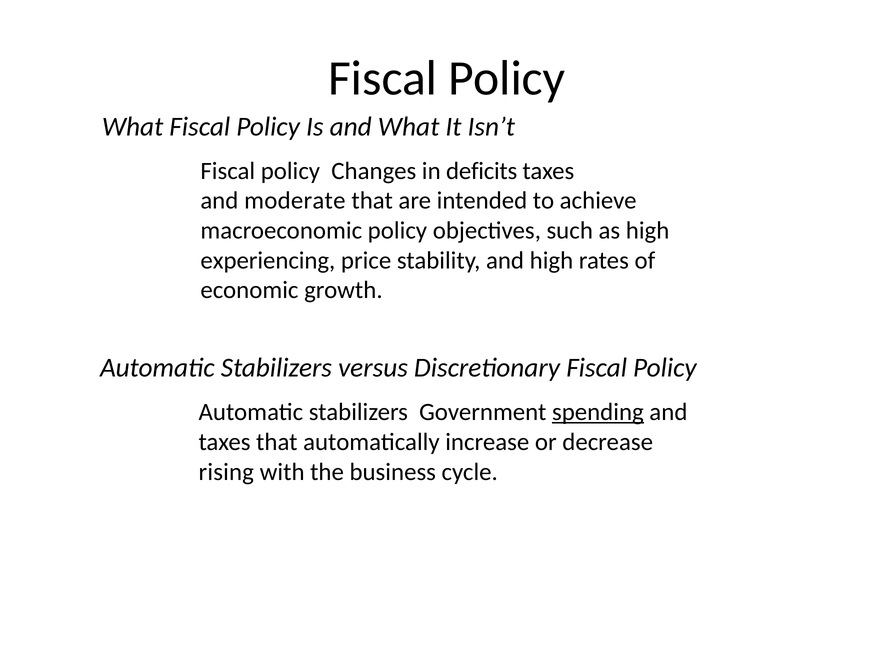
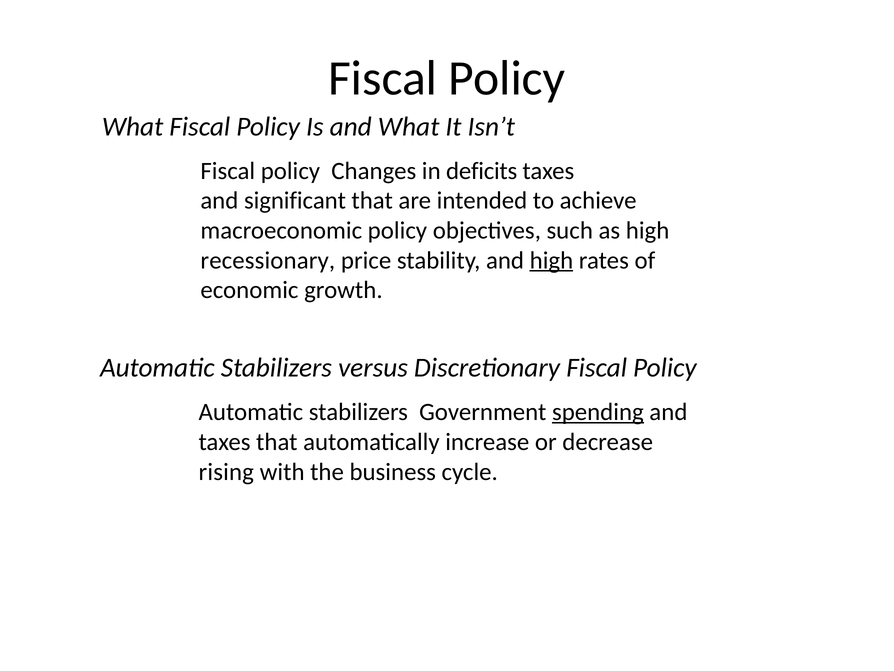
moderate: moderate -> significant
experiencing: experiencing -> recessionary
high at (551, 260) underline: none -> present
